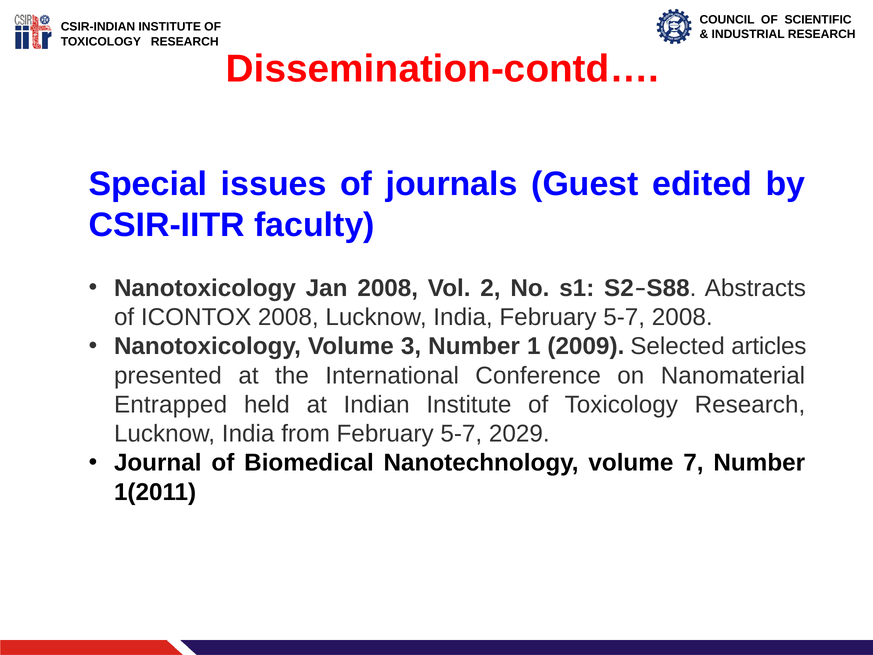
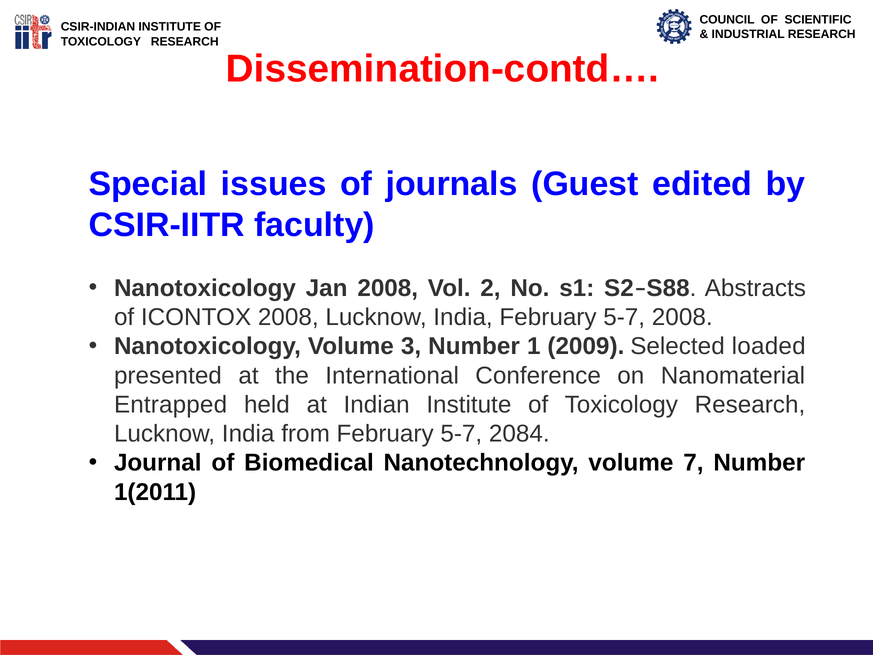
articles: articles -> loaded
2029: 2029 -> 2084
